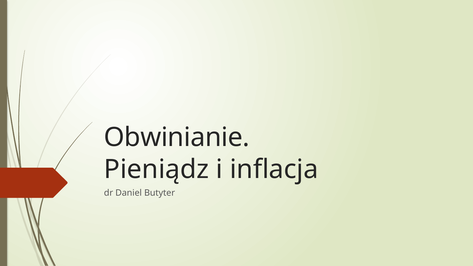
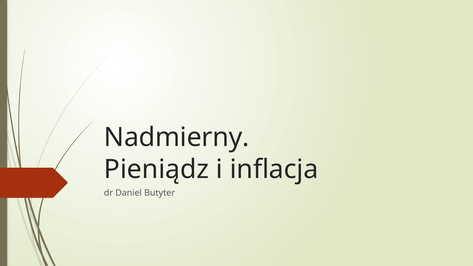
Obwinianie: Obwinianie -> Nadmierny
